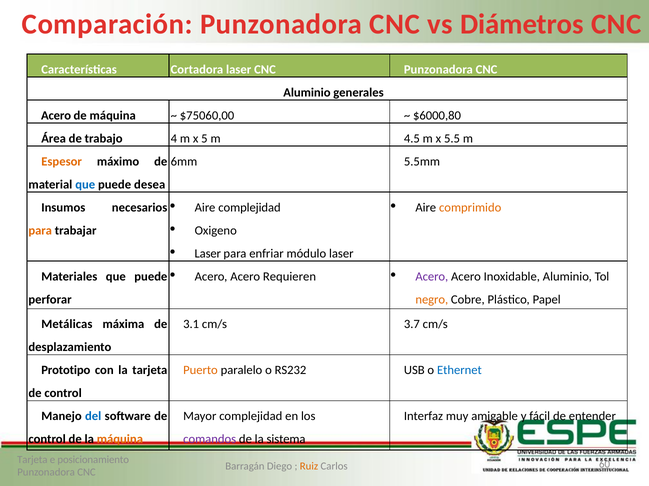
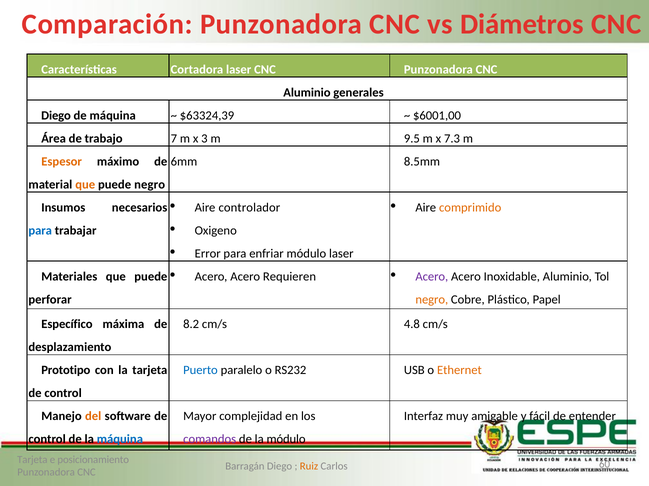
Acero at (56, 116): Acero -> Diego
$75060,00: $75060,00 -> $63324,39
$6000,80: $6000,80 -> $6001,00
4: 4 -> 7
5: 5 -> 3
4.5: 4.5 -> 9.5
5.5: 5.5 -> 7.3
5.5mm: 5.5mm -> 8.5mm
que at (85, 185) colour: blue -> orange
puede desea: desea -> negro
Aire complejidad: complejidad -> controlador
para at (40, 231) colour: orange -> blue
Laser at (208, 254): Laser -> Error
Metálicas: Metálicas -> Específico
3.1: 3.1 -> 8.2
3.7: 3.7 -> 4.8
Puerto colour: orange -> blue
Ethernet colour: blue -> orange
del colour: blue -> orange
máquina at (120, 440) colour: orange -> blue
la sistema: sistema -> módulo
